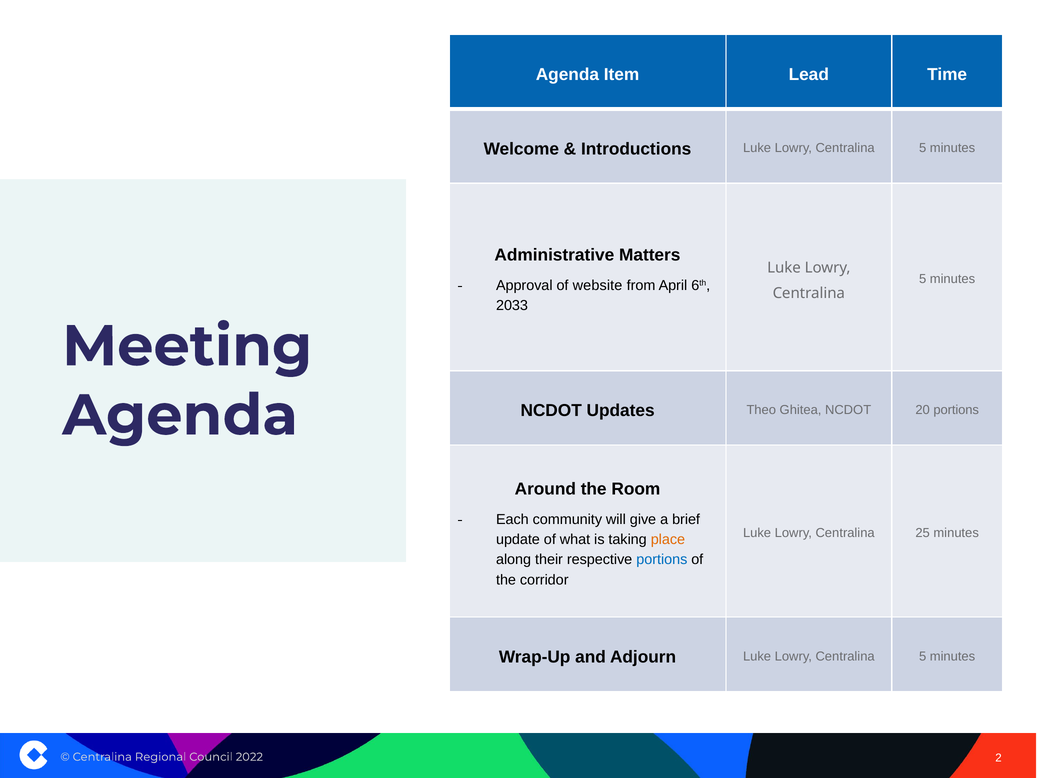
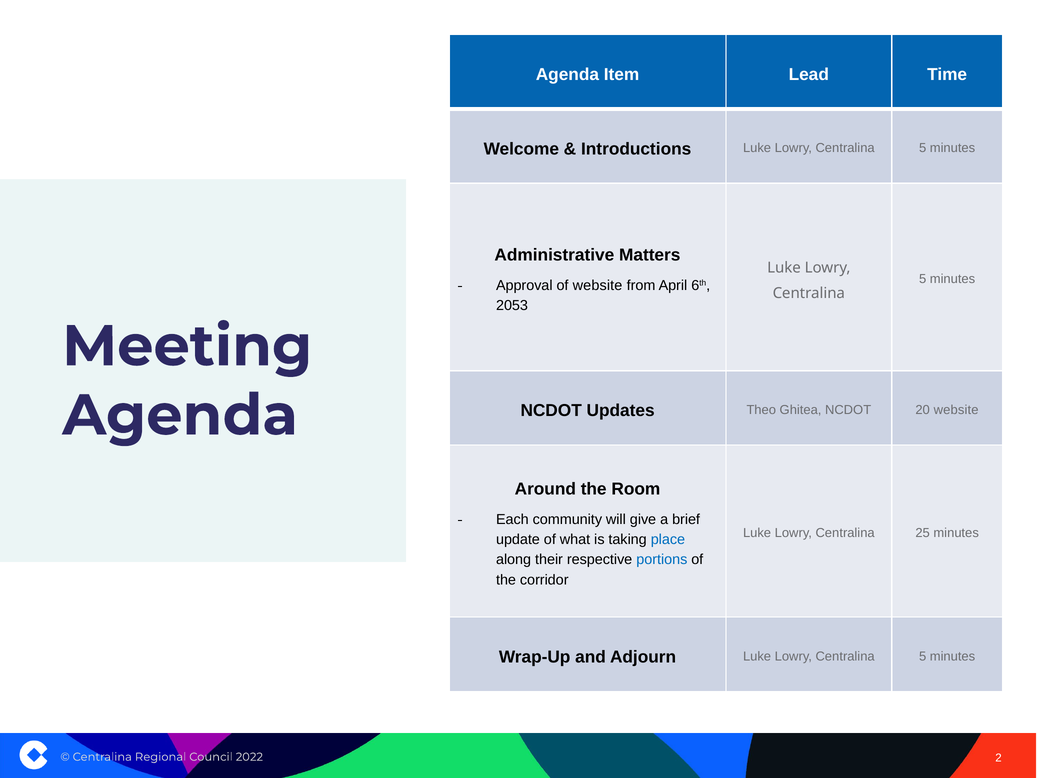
2033: 2033 -> 2053
20 portions: portions -> website
place colour: orange -> blue
